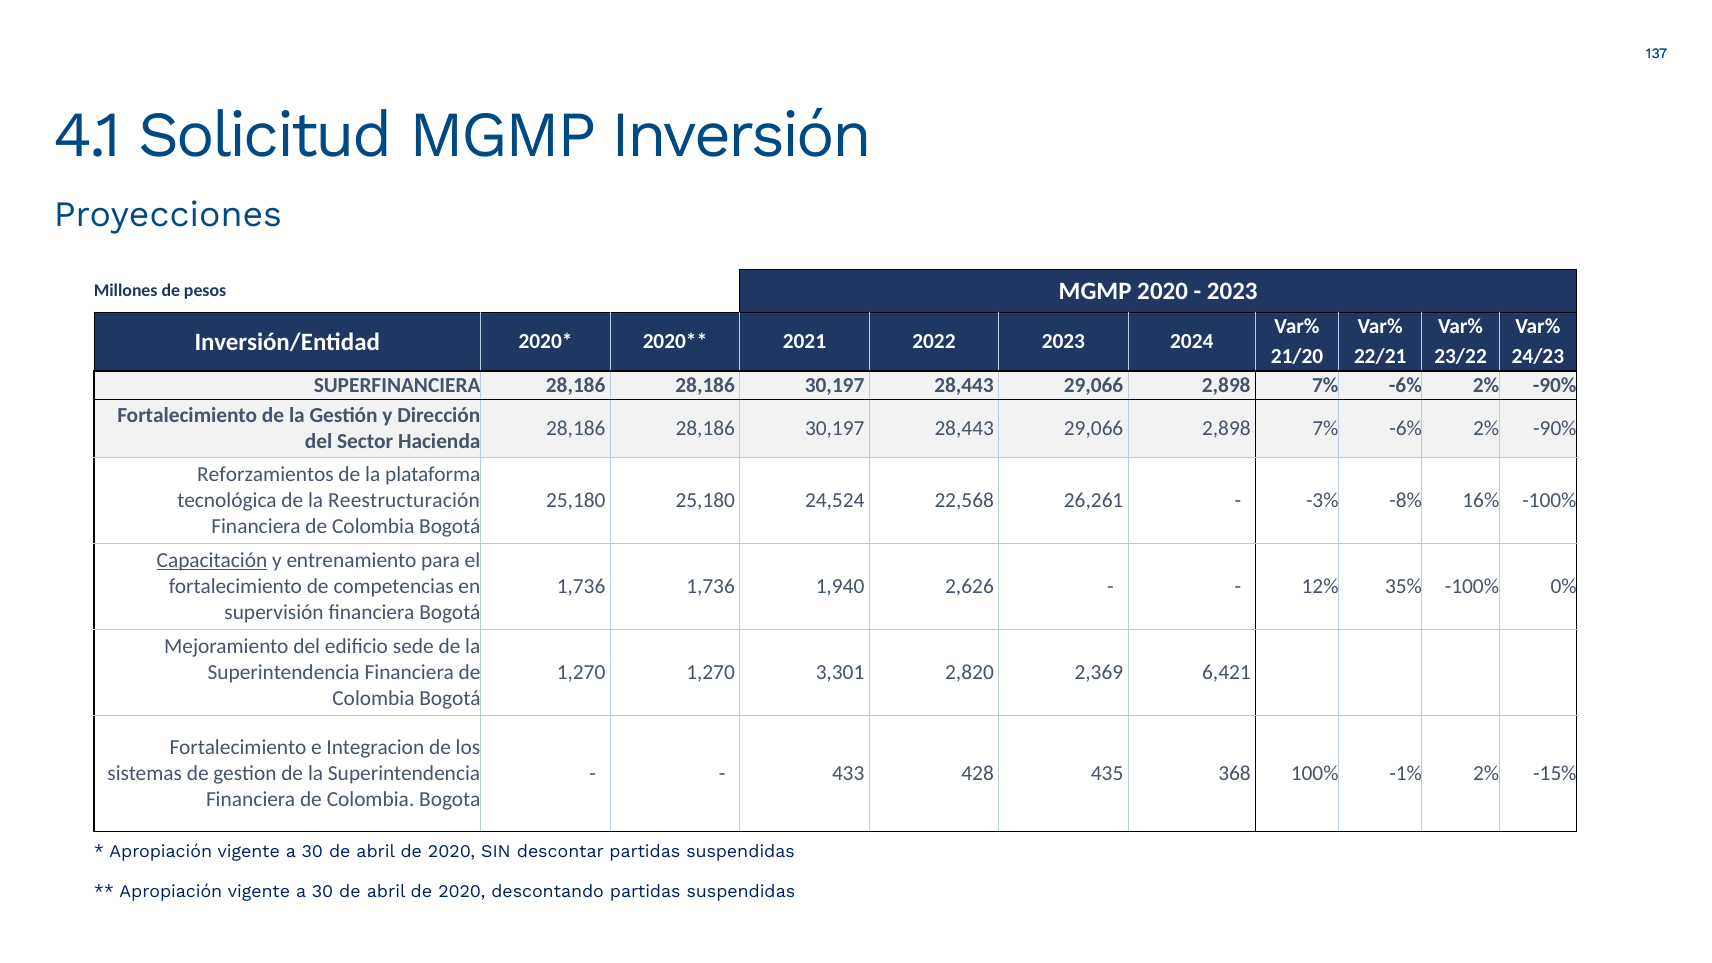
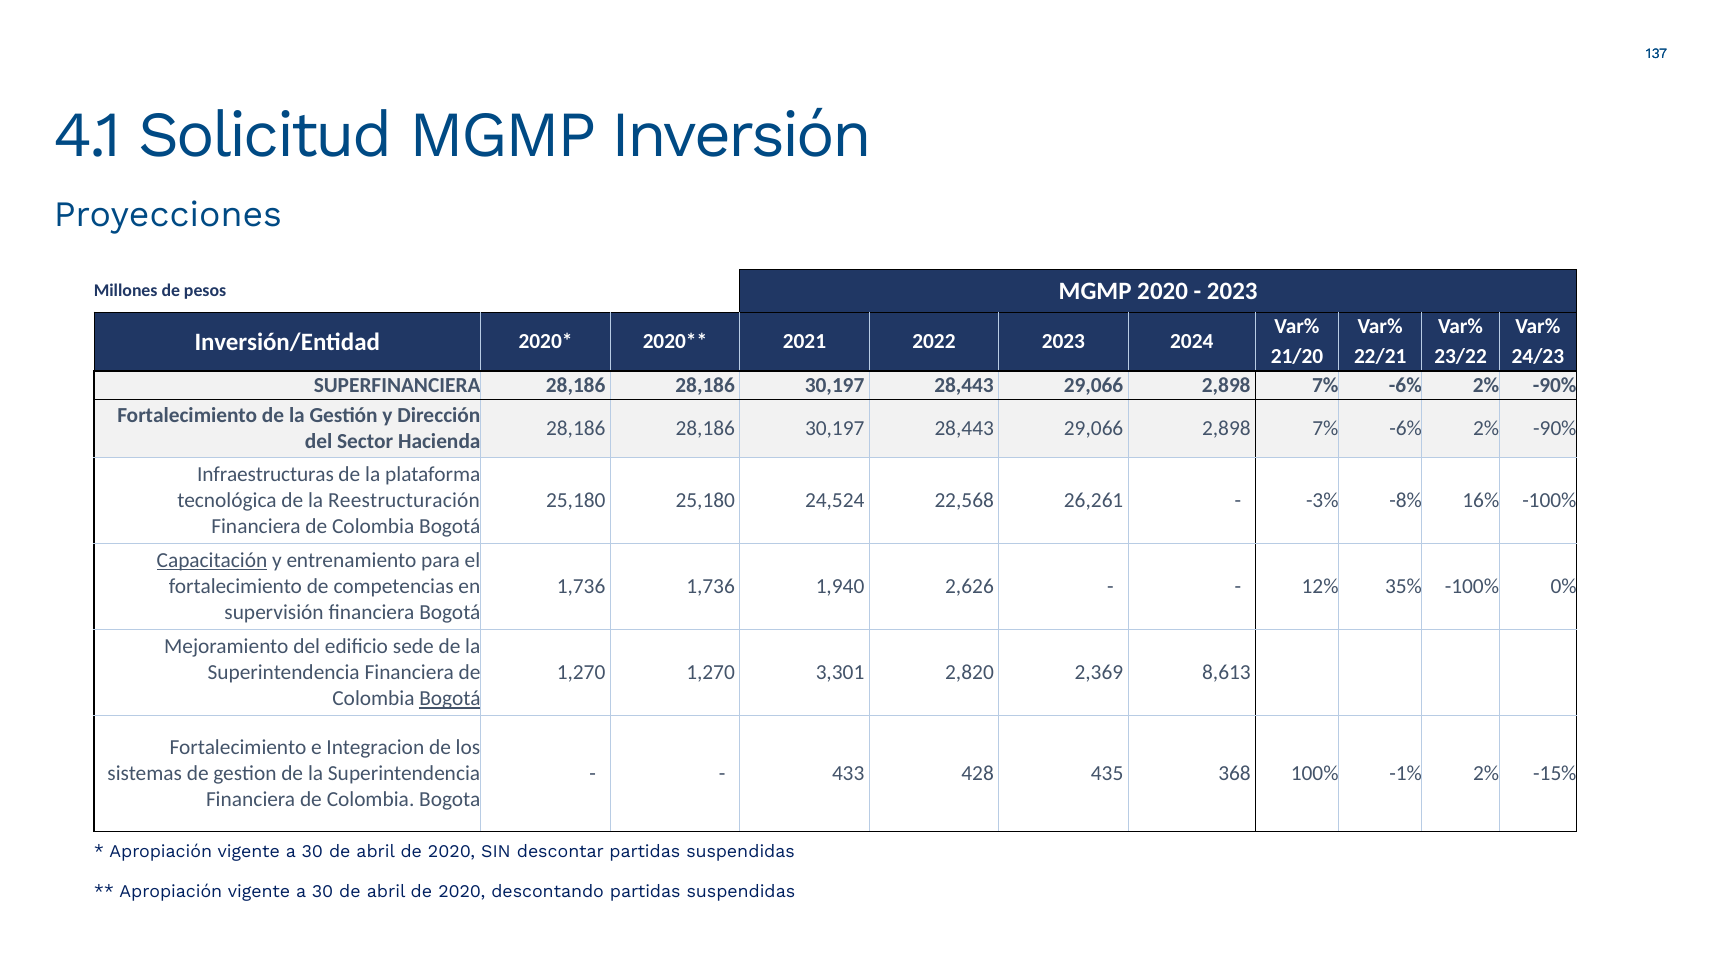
Reforzamientos: Reforzamientos -> Infraestructuras
6,421: 6,421 -> 8,613
Bogotá at (450, 699) underline: none -> present
